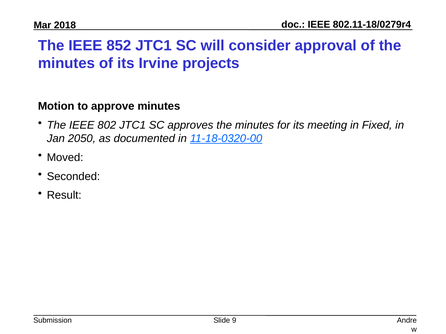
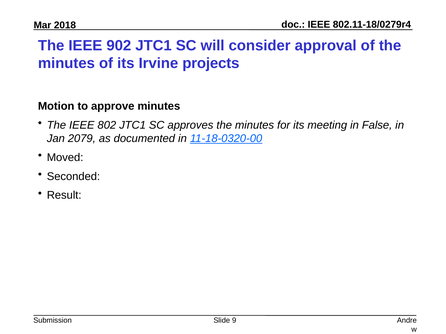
852: 852 -> 902
Fixed: Fixed -> False
2050: 2050 -> 2079
